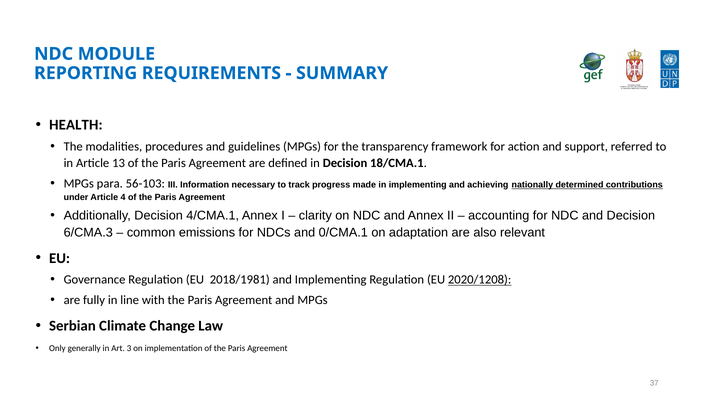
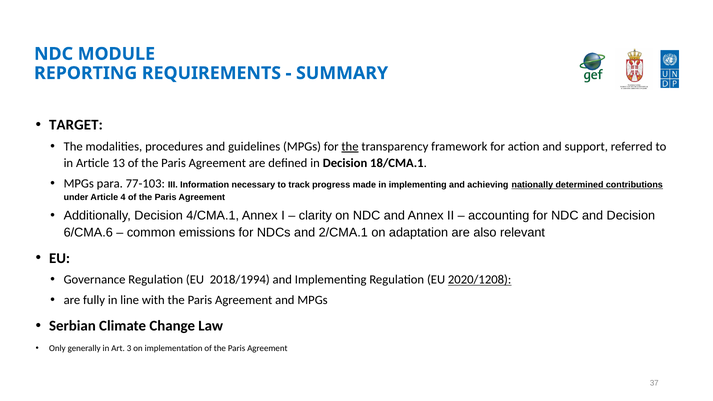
HEALTH: HEALTH -> TARGET
the at (350, 147) underline: none -> present
56-103: 56-103 -> 77-103
6/CMA.3: 6/CMA.3 -> 6/CMA.6
0/CMA.1: 0/CMA.1 -> 2/CMA.1
2018/1981: 2018/1981 -> 2018/1994
